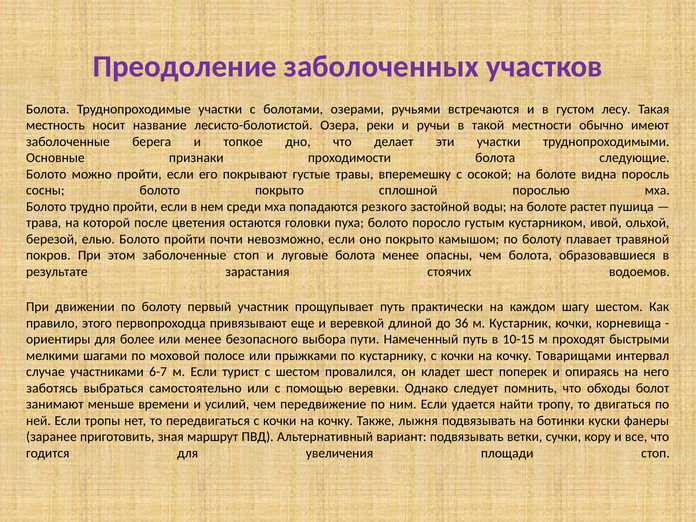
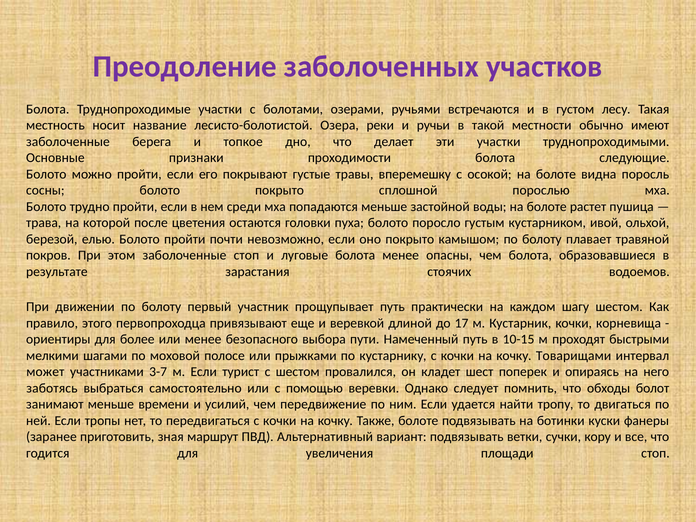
попадаются резкого: резкого -> меньше
36: 36 -> 17
случае: случае -> может
6-7: 6-7 -> 3-7
Также лыжня: лыжня -> болоте
